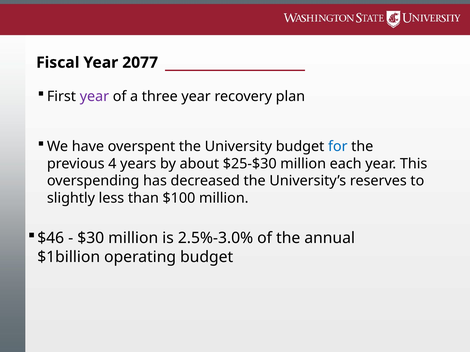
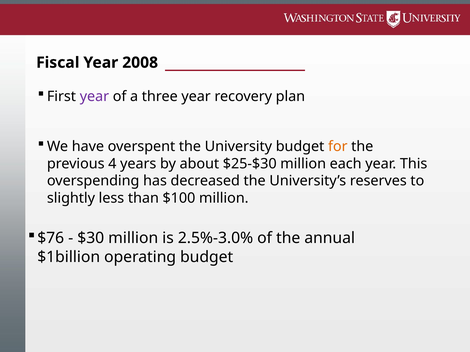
2077: 2077 -> 2008
for colour: blue -> orange
$46: $46 -> $76
